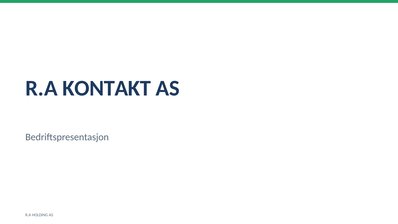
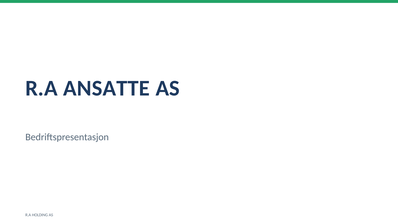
KONTAKT: KONTAKT -> ANSATTE
